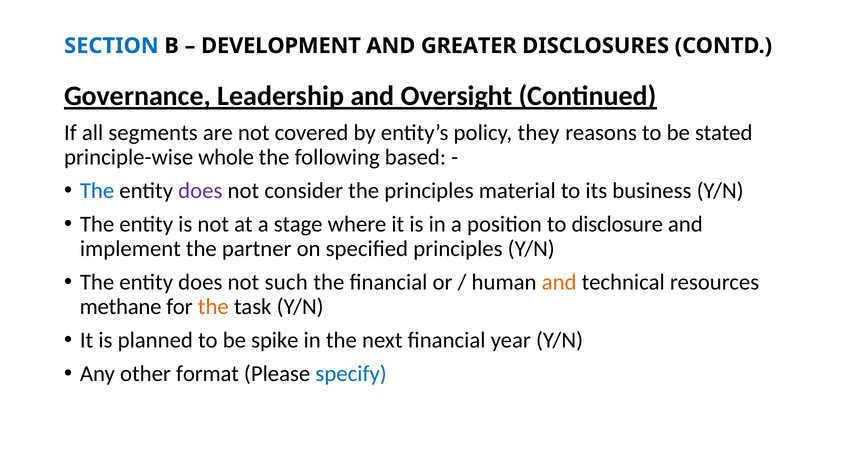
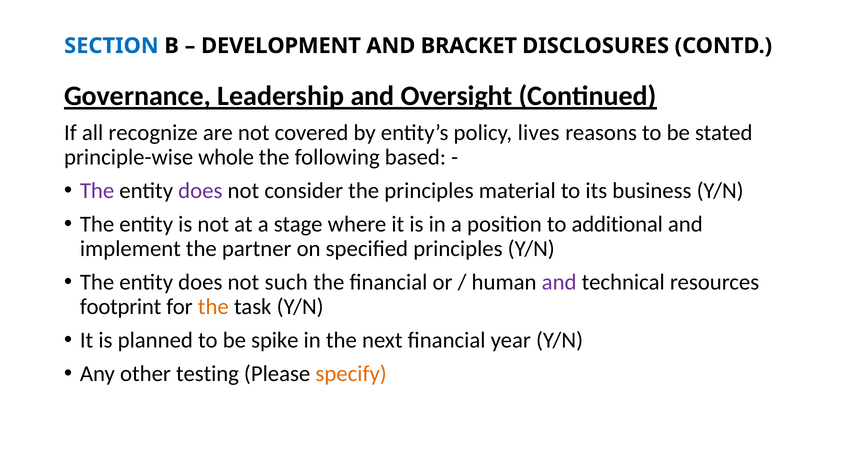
GREATER: GREATER -> BRACKET
segments: segments -> recognize
they: they -> lives
The at (97, 191) colour: blue -> purple
disclosure: disclosure -> additional
and at (559, 282) colour: orange -> purple
methane: methane -> footprint
format: format -> testing
specify colour: blue -> orange
